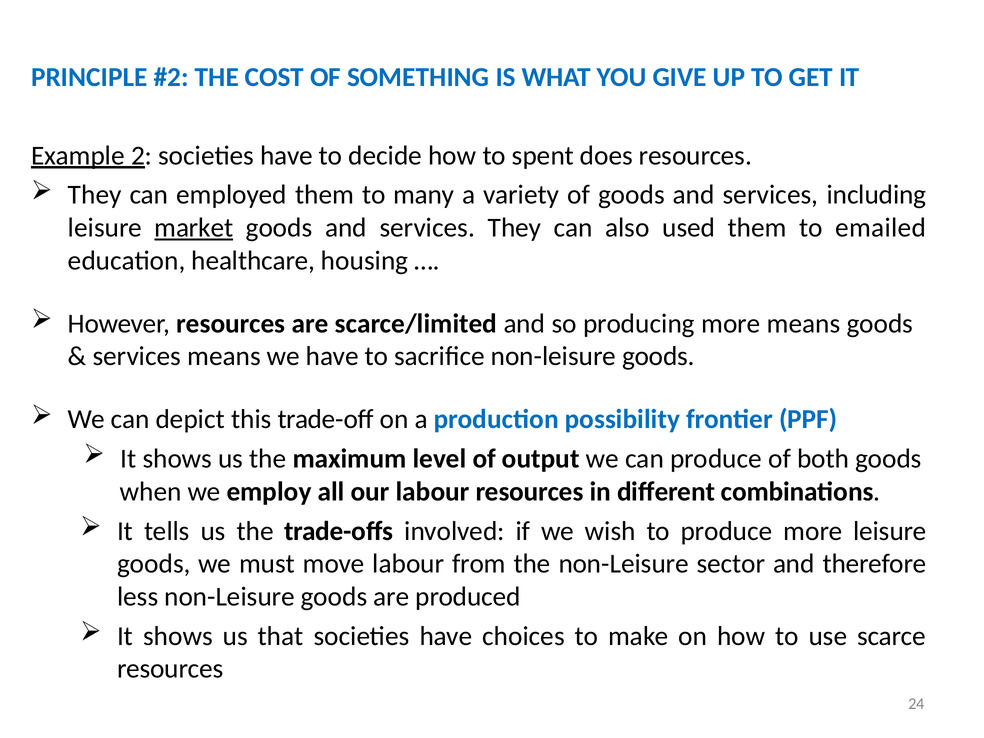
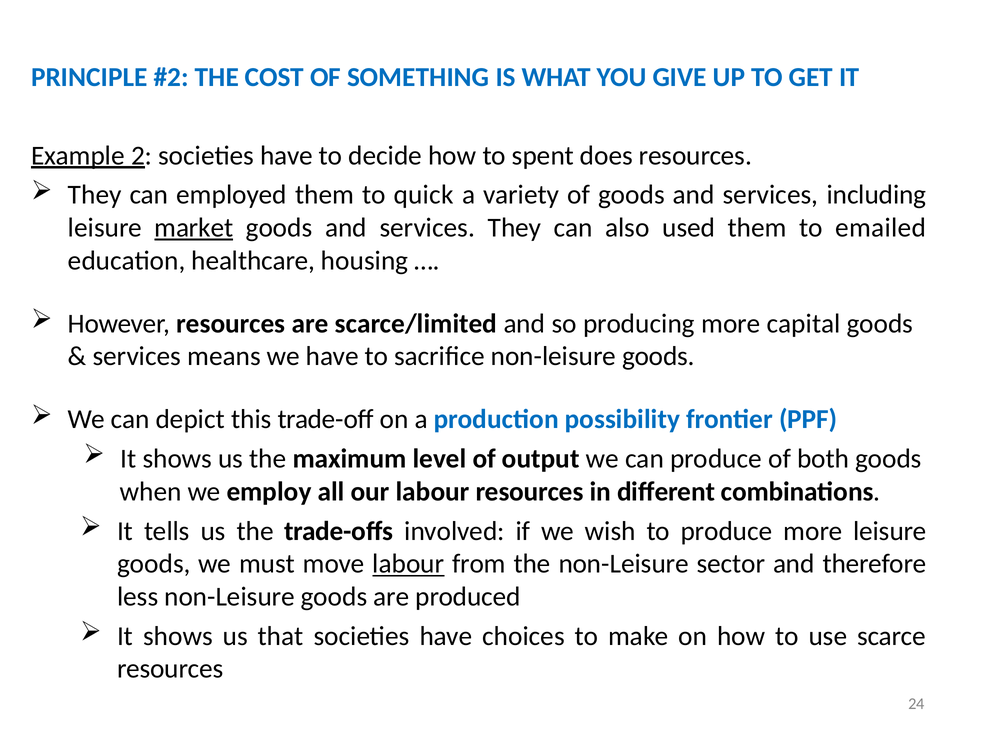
many: many -> quick
more means: means -> capital
labour at (408, 564) underline: none -> present
